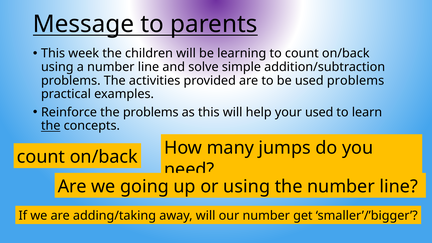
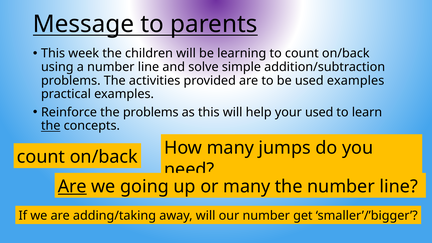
used problems: problems -> examples
Are at (72, 187) underline: none -> present
or using: using -> many
